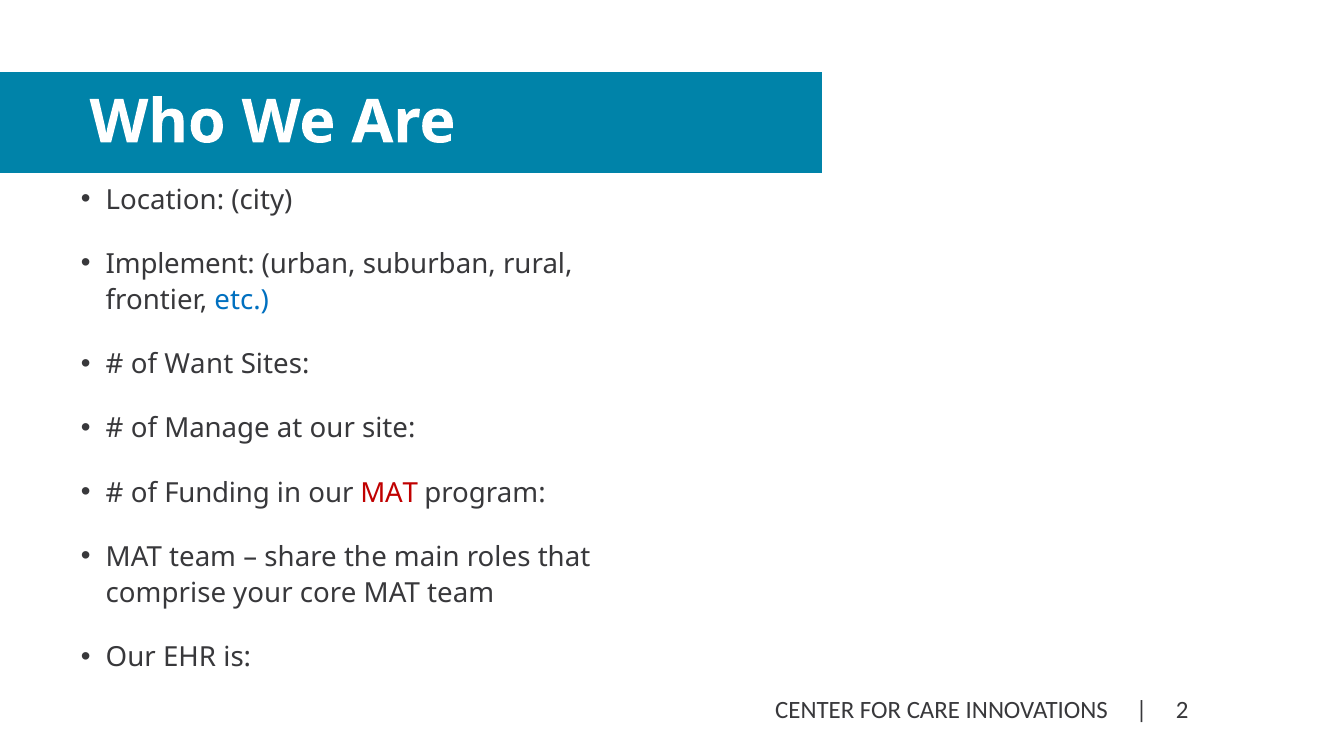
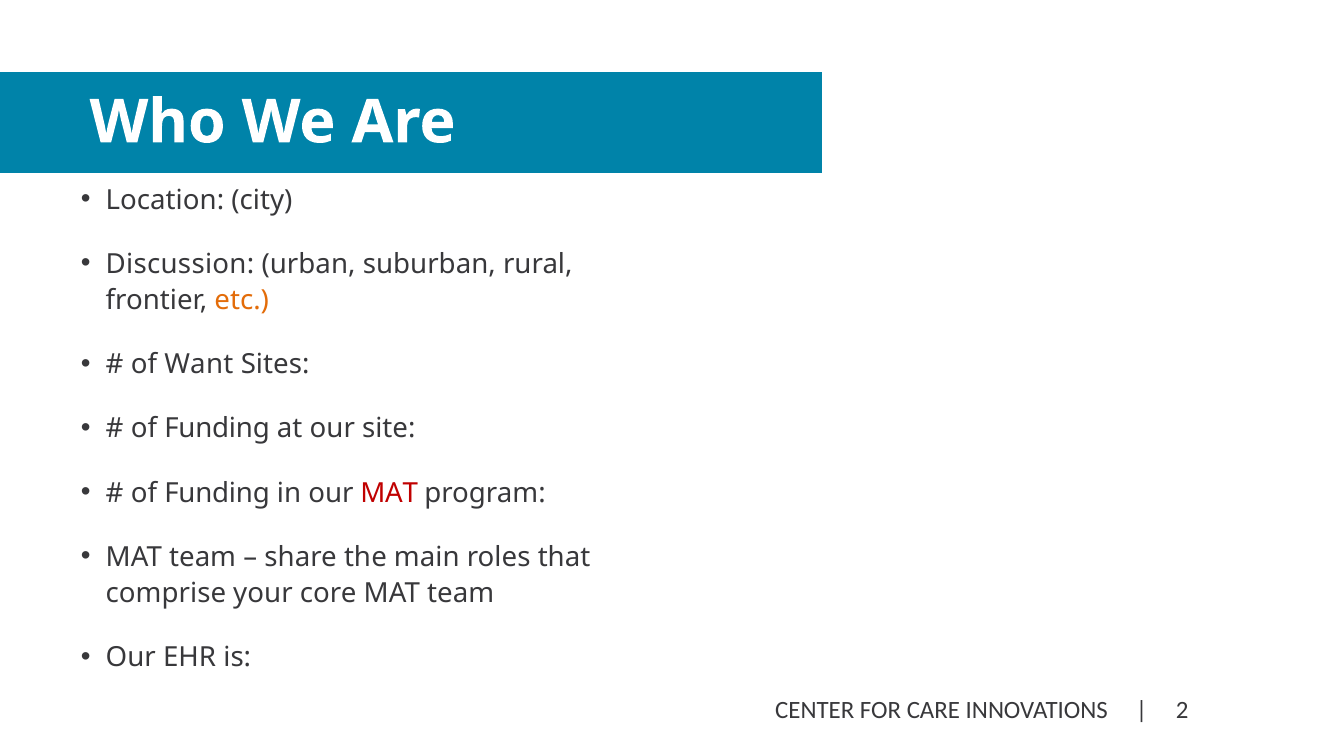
Implement: Implement -> Discussion
etc colour: blue -> orange
Manage at (217, 429): Manage -> Funding
